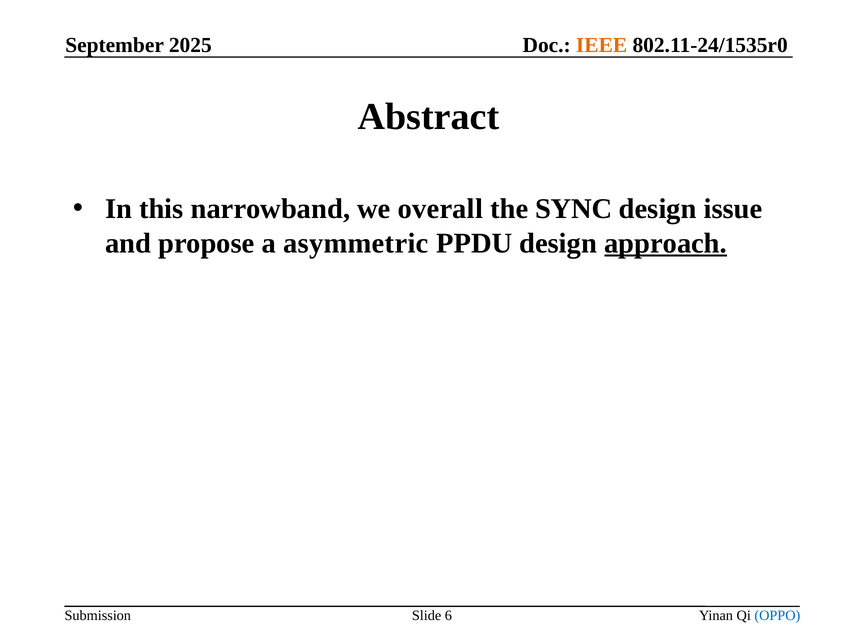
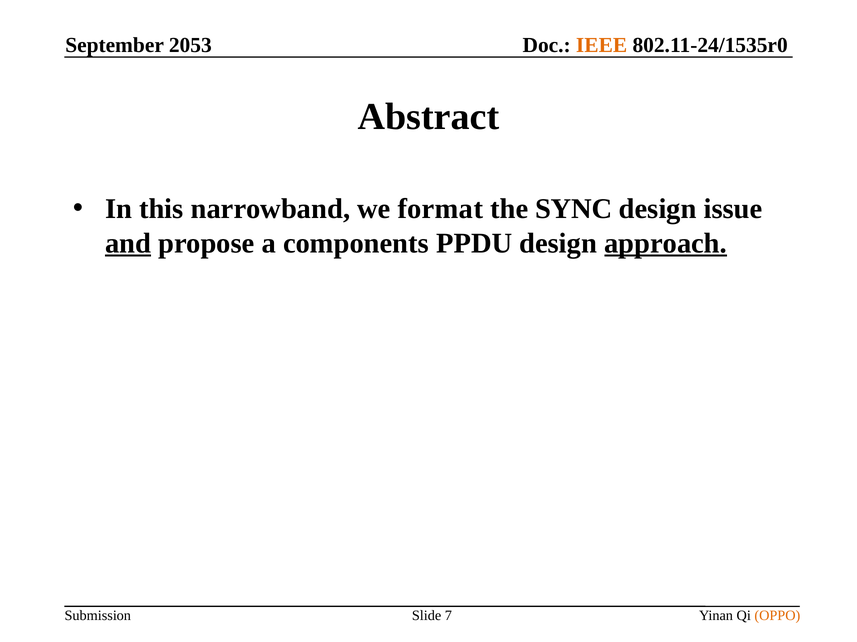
2025: 2025 -> 2053
overall: overall -> format
and underline: none -> present
asymmetric: asymmetric -> components
6: 6 -> 7
OPPO colour: blue -> orange
